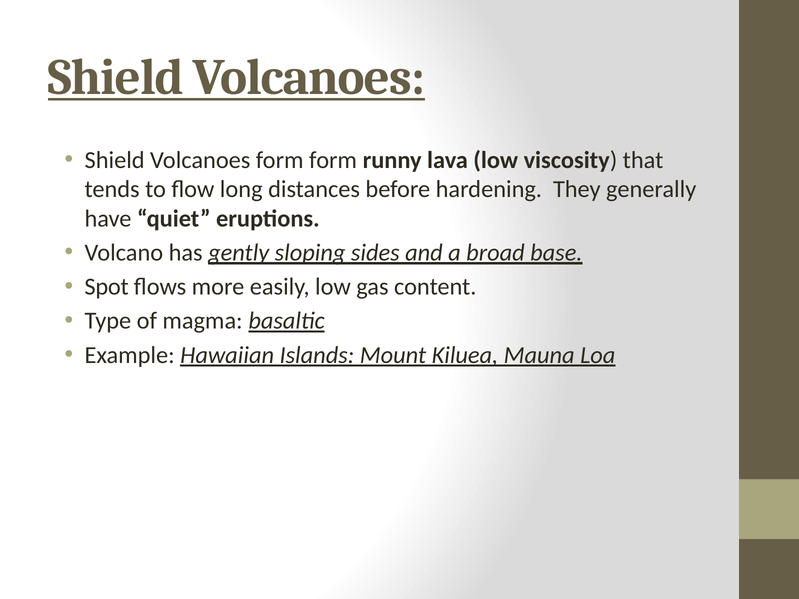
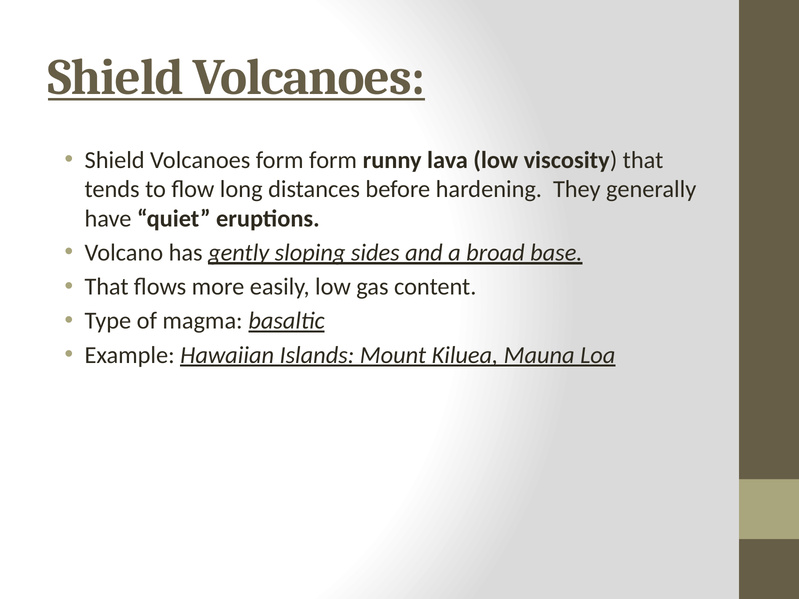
Spot at (107, 287): Spot -> That
